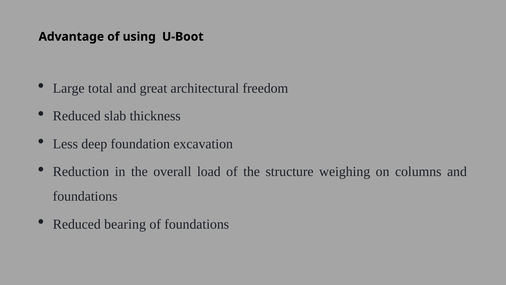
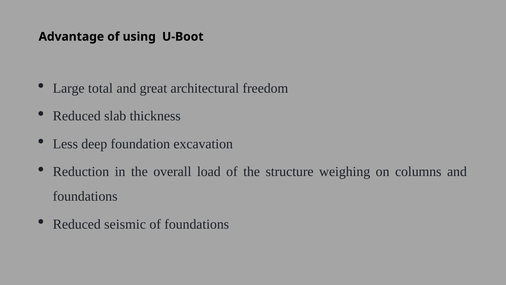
bearing: bearing -> seismic
